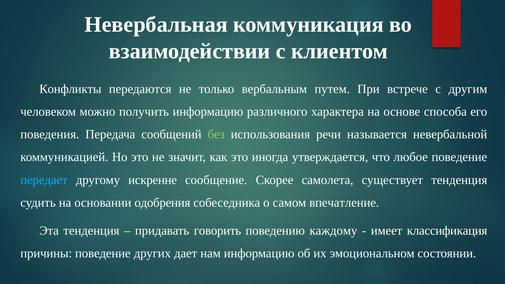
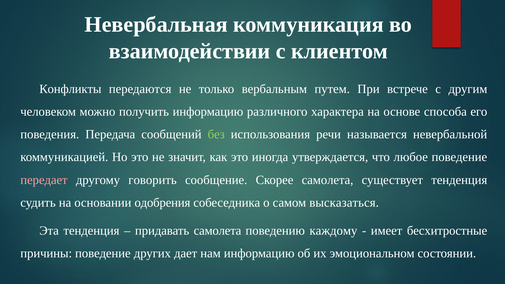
передает colour: light blue -> pink
искренне: искренне -> говорить
впечатление: впечатление -> высказаться
придавать говорить: говорить -> самолета
классификация: классификация -> бесхитростные
